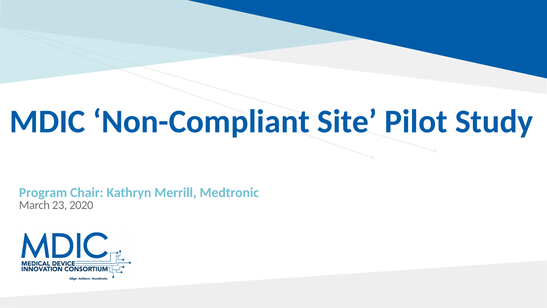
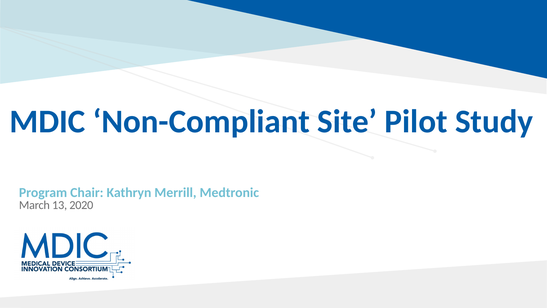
23: 23 -> 13
